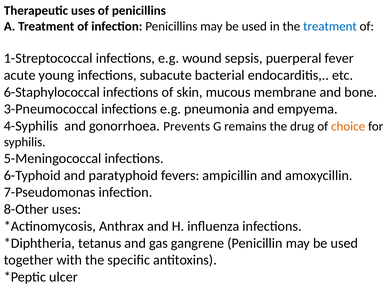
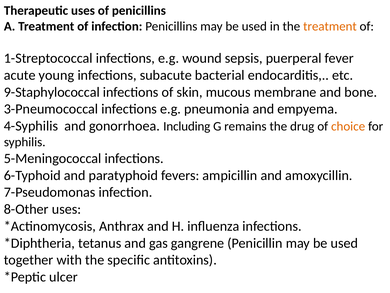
treatment at (330, 26) colour: blue -> orange
6-Staphylococcal: 6-Staphylococcal -> 9-Staphylococcal
Prevents: Prevents -> Including
